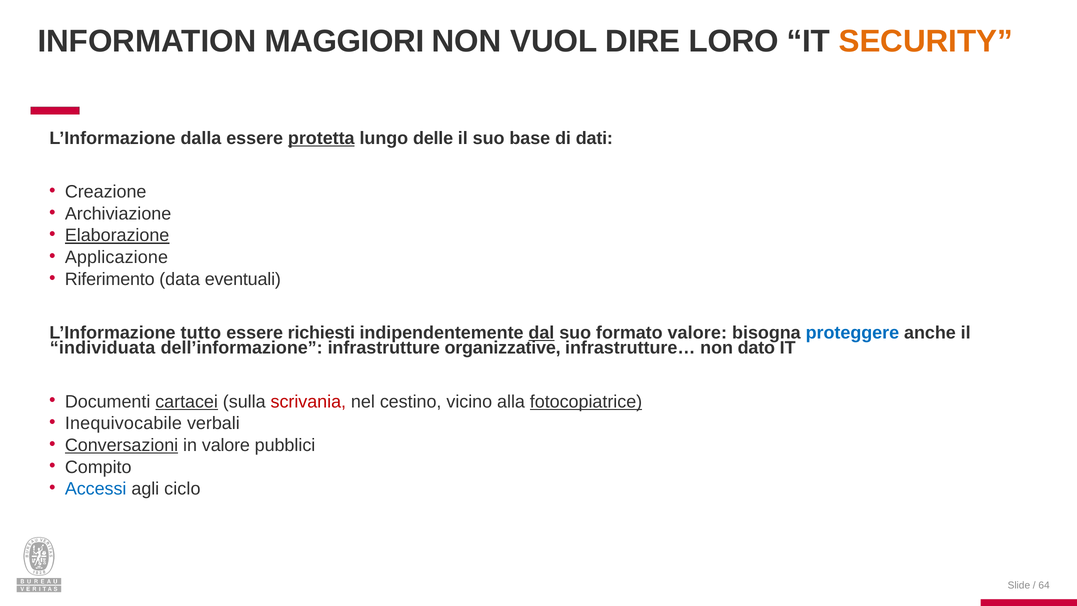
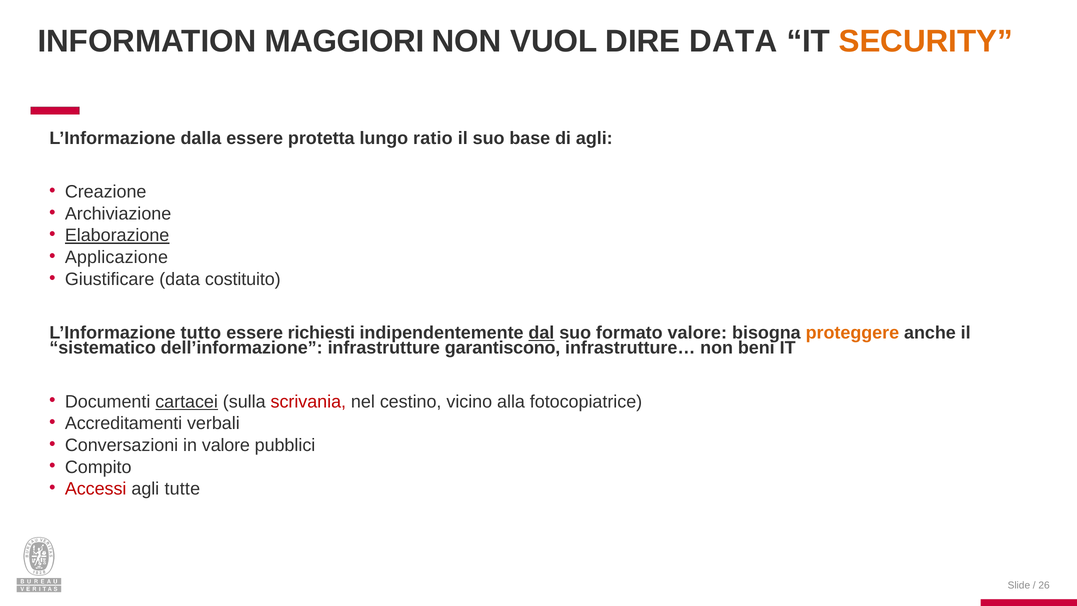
DIRE LORO: LORO -> DATA
protetta underline: present -> none
delle: delle -> ratio
di dati: dati -> agli
Riferimento: Riferimento -> Giustificare
eventuali: eventuali -> costituito
proteggere colour: blue -> orange
individuata: individuata -> sistematico
organizzative: organizzative -> garantiscono
dato: dato -> beni
fotocopiatrice underline: present -> none
Inequivocabile: Inequivocabile -> Accreditamenti
Conversazioni underline: present -> none
Accessi colour: blue -> red
ciclo: ciclo -> tutte
64: 64 -> 26
